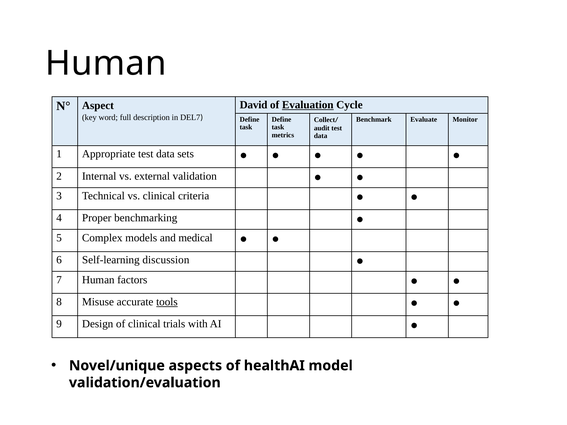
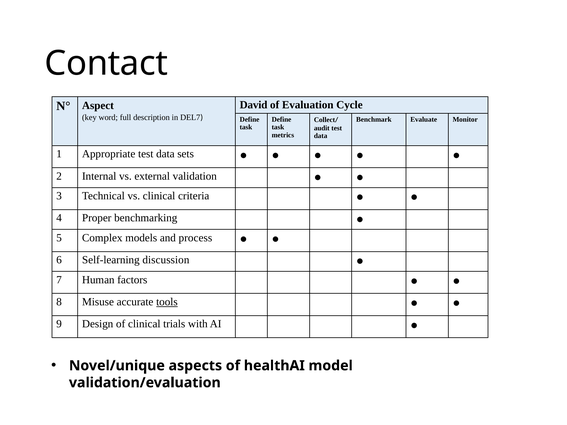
Human at (106, 64): Human -> Contact
Evaluation underline: present -> none
medical: medical -> process
